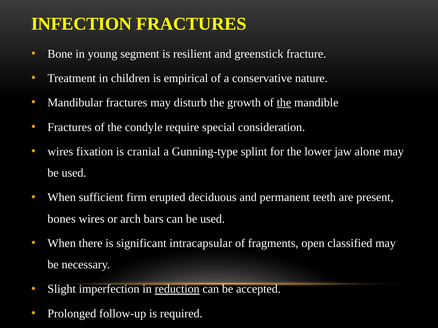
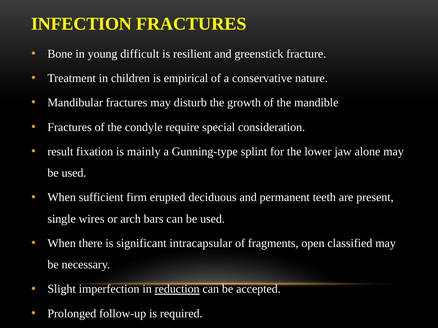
segment: segment -> difficult
the at (284, 103) underline: present -> none
wires at (60, 152): wires -> result
cranial: cranial -> mainly
bones: bones -> single
